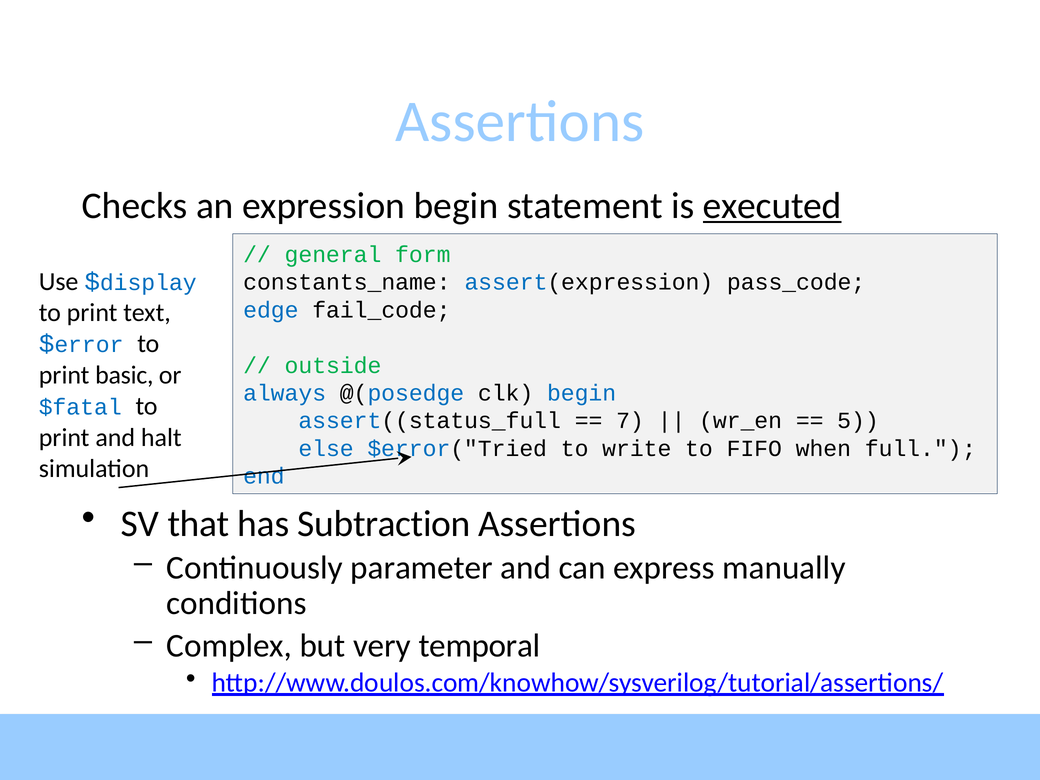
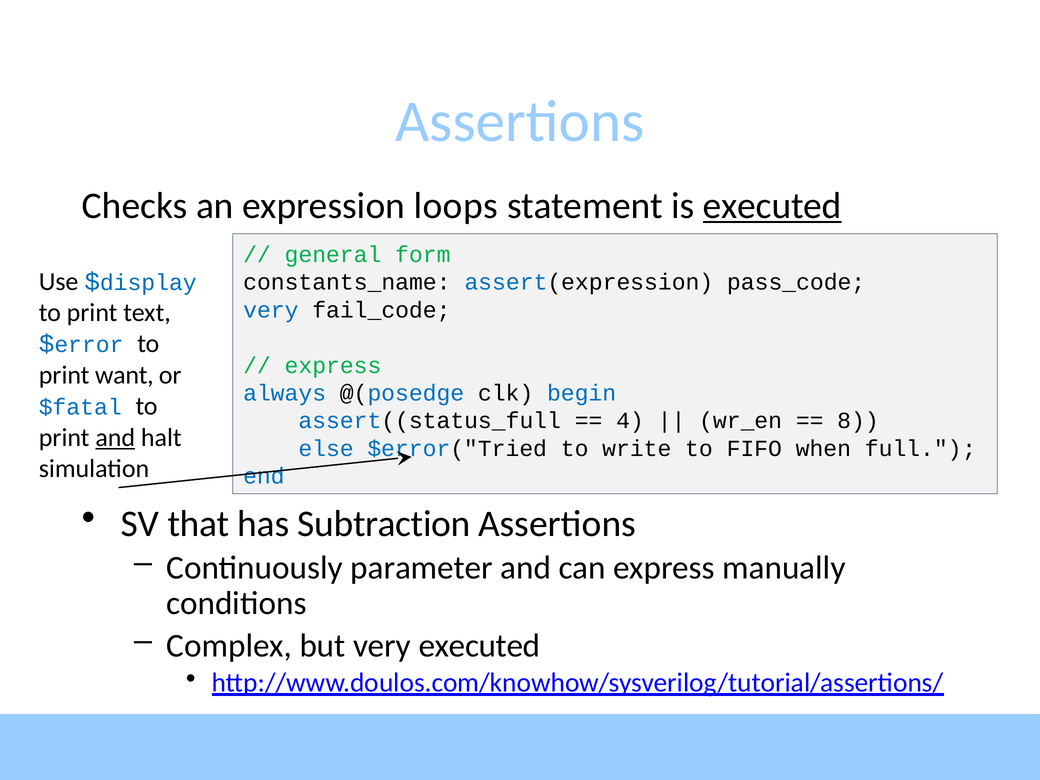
expression begin: begin -> loops
edge at (271, 310): edge -> very
outside at (333, 365): outside -> express
basic: basic -> want
7: 7 -> 4
5: 5 -> 8
and at (115, 437) underline: none -> present
very temporal: temporal -> executed
